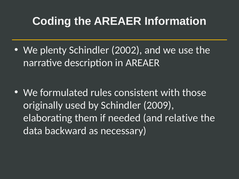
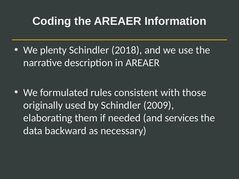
2002: 2002 -> 2018
relative: relative -> services
